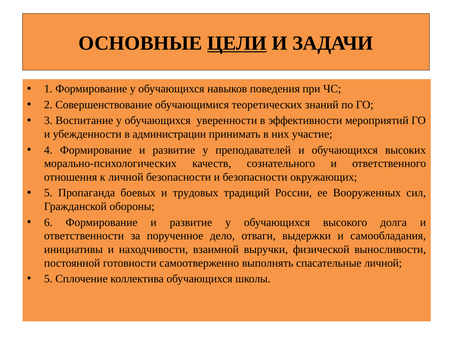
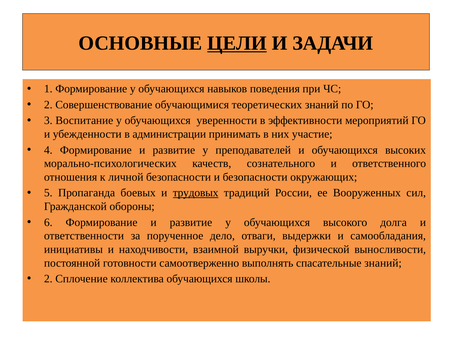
трудовых underline: none -> present
спасательные личной: личной -> знаний
5 at (48, 279): 5 -> 2
